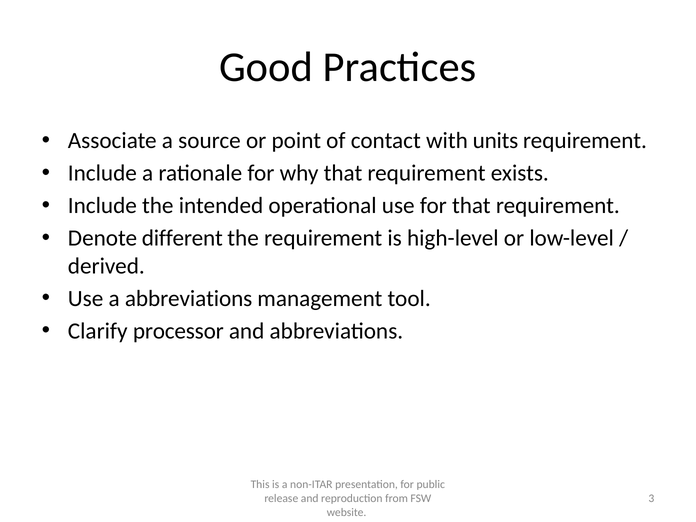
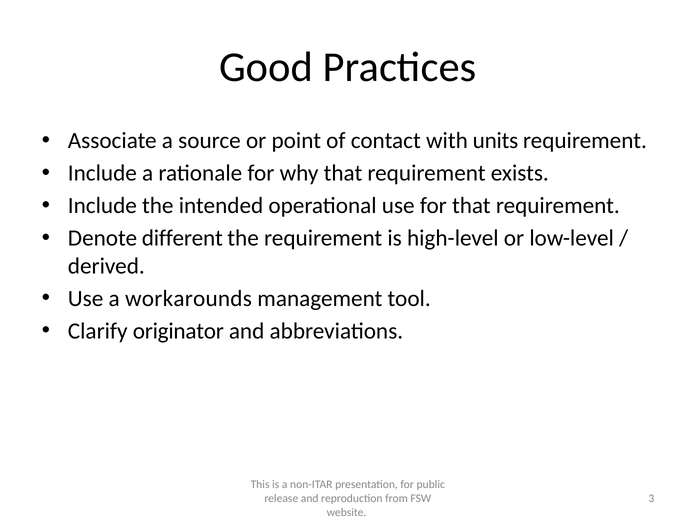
a abbreviations: abbreviations -> workarounds
processor: processor -> originator
